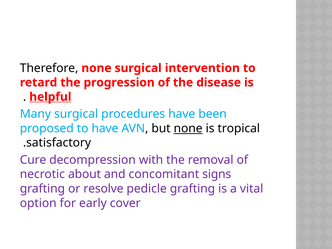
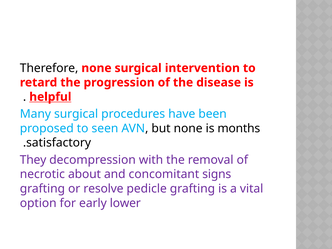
to have: have -> seen
none at (188, 128) underline: present -> none
tropical: tropical -> months
Cure: Cure -> They
cover: cover -> lower
